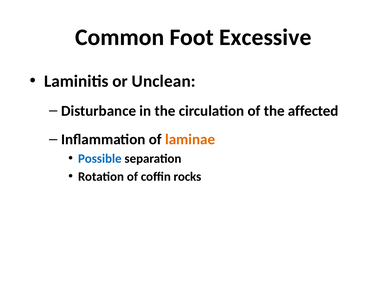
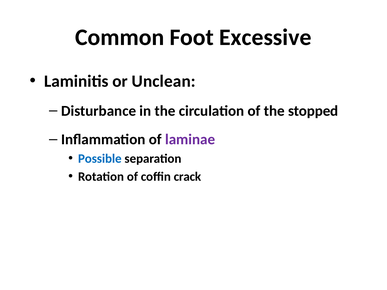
affected: affected -> stopped
laminae colour: orange -> purple
rocks: rocks -> crack
